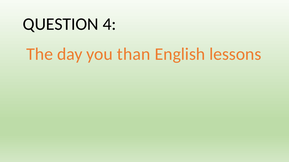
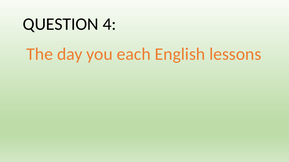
than: than -> each
